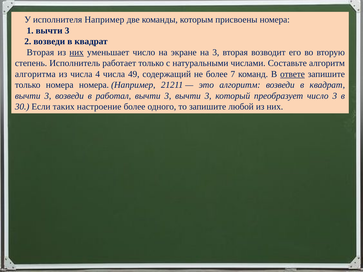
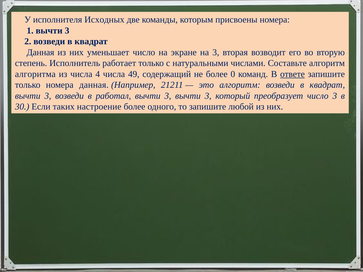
исполнителя Например: Например -> Исходных
Вторая at (40, 52): Вторая -> Данная
них at (77, 52) underline: present -> none
7: 7 -> 0
номера номера: номера -> данная
